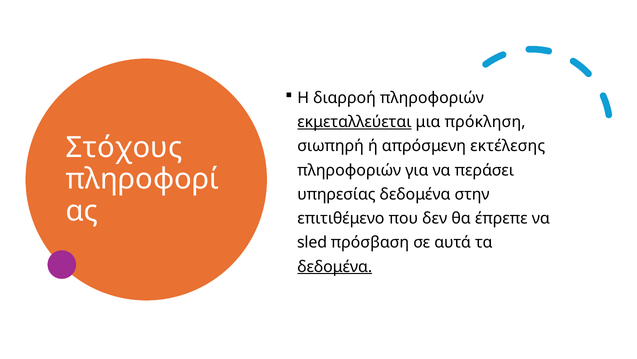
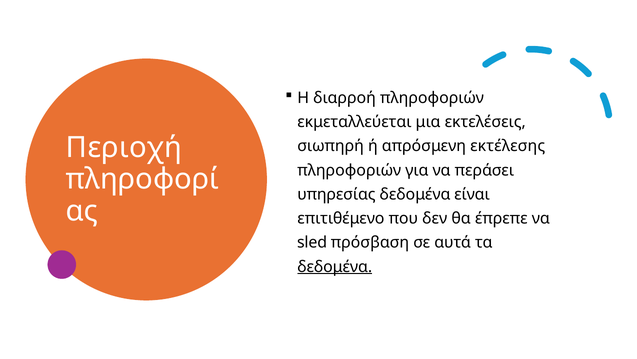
εκμεταλλεύεται underline: present -> none
πρόκληση: πρόκληση -> εκτελέσεις
Στόχους: Στόχους -> Περιοχή
στην: στην -> είναι
